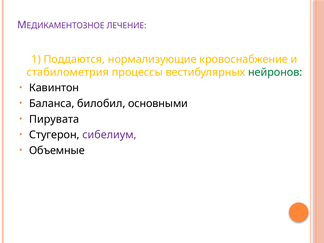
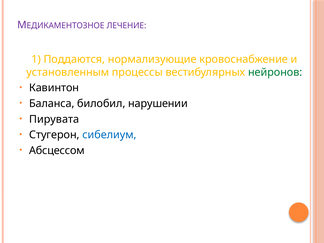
стабилометрия: стабилометрия -> установленным
основными: основными -> нарушении
сибелиум colour: purple -> blue
Объемные: Объемные -> Абсцессом
